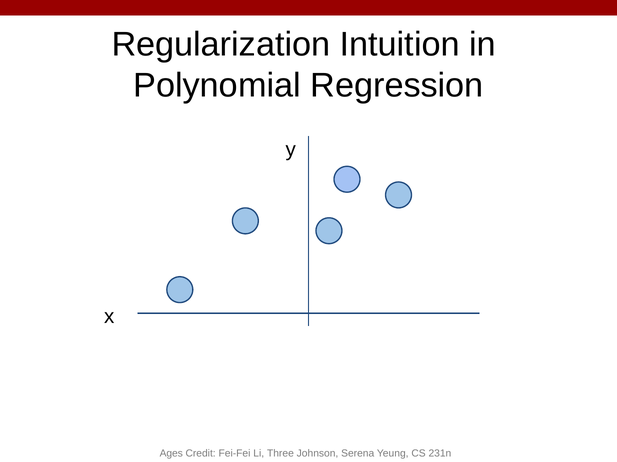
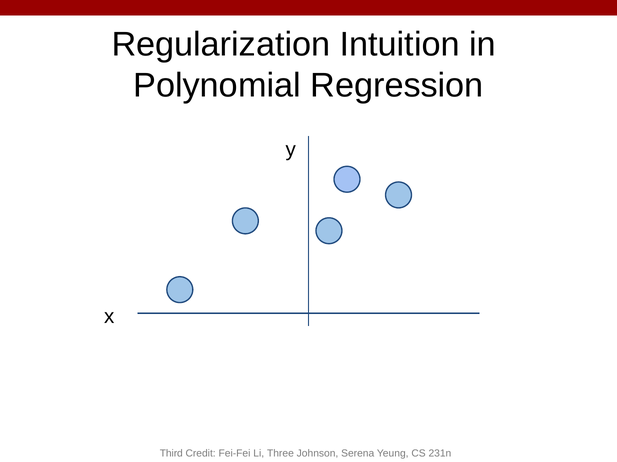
Ages: Ages -> Third
